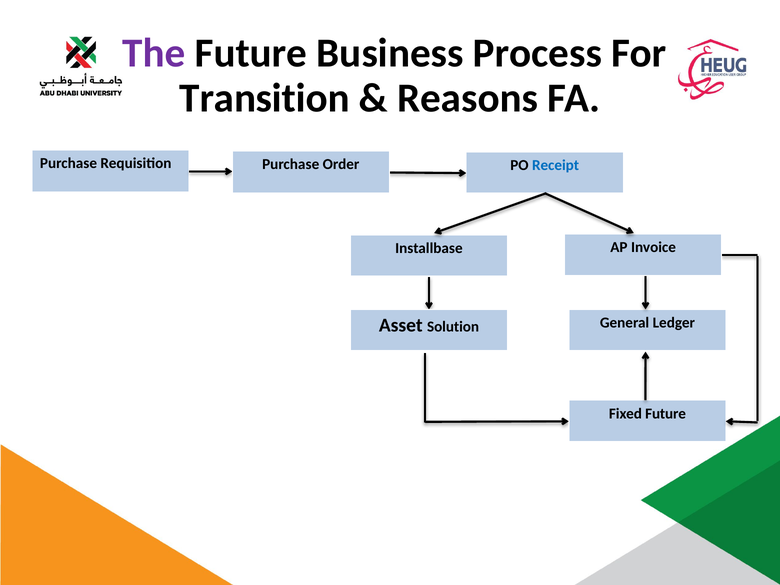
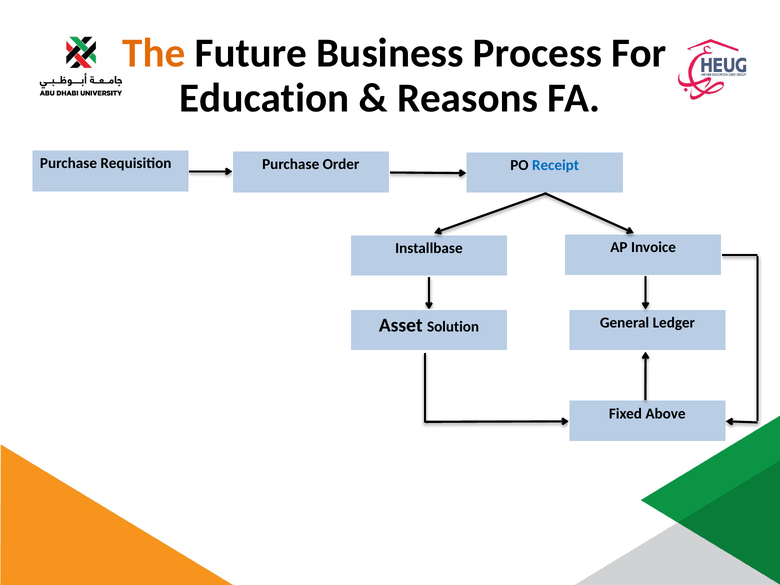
The colour: purple -> orange
Transition: Transition -> Education
Fixed Future: Future -> Above
